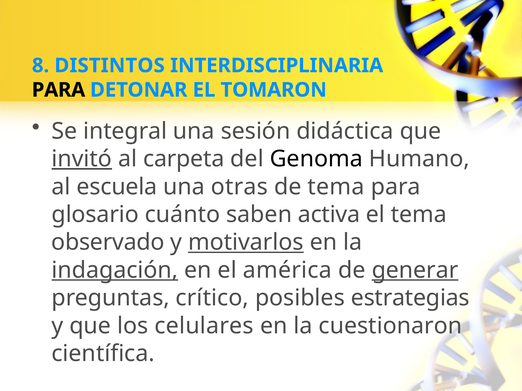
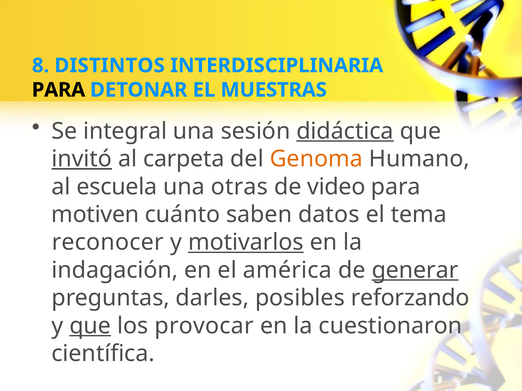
TOMARON: TOMARON -> MUESTRAS
didáctica underline: none -> present
Genoma colour: black -> orange
de tema: tema -> video
glosario: glosario -> motiven
activa: activa -> datos
observado: observado -> reconocer
indagación underline: present -> none
crítico: crítico -> darles
estrategias: estrategias -> reforzando
que at (90, 326) underline: none -> present
celulares: celulares -> provocar
